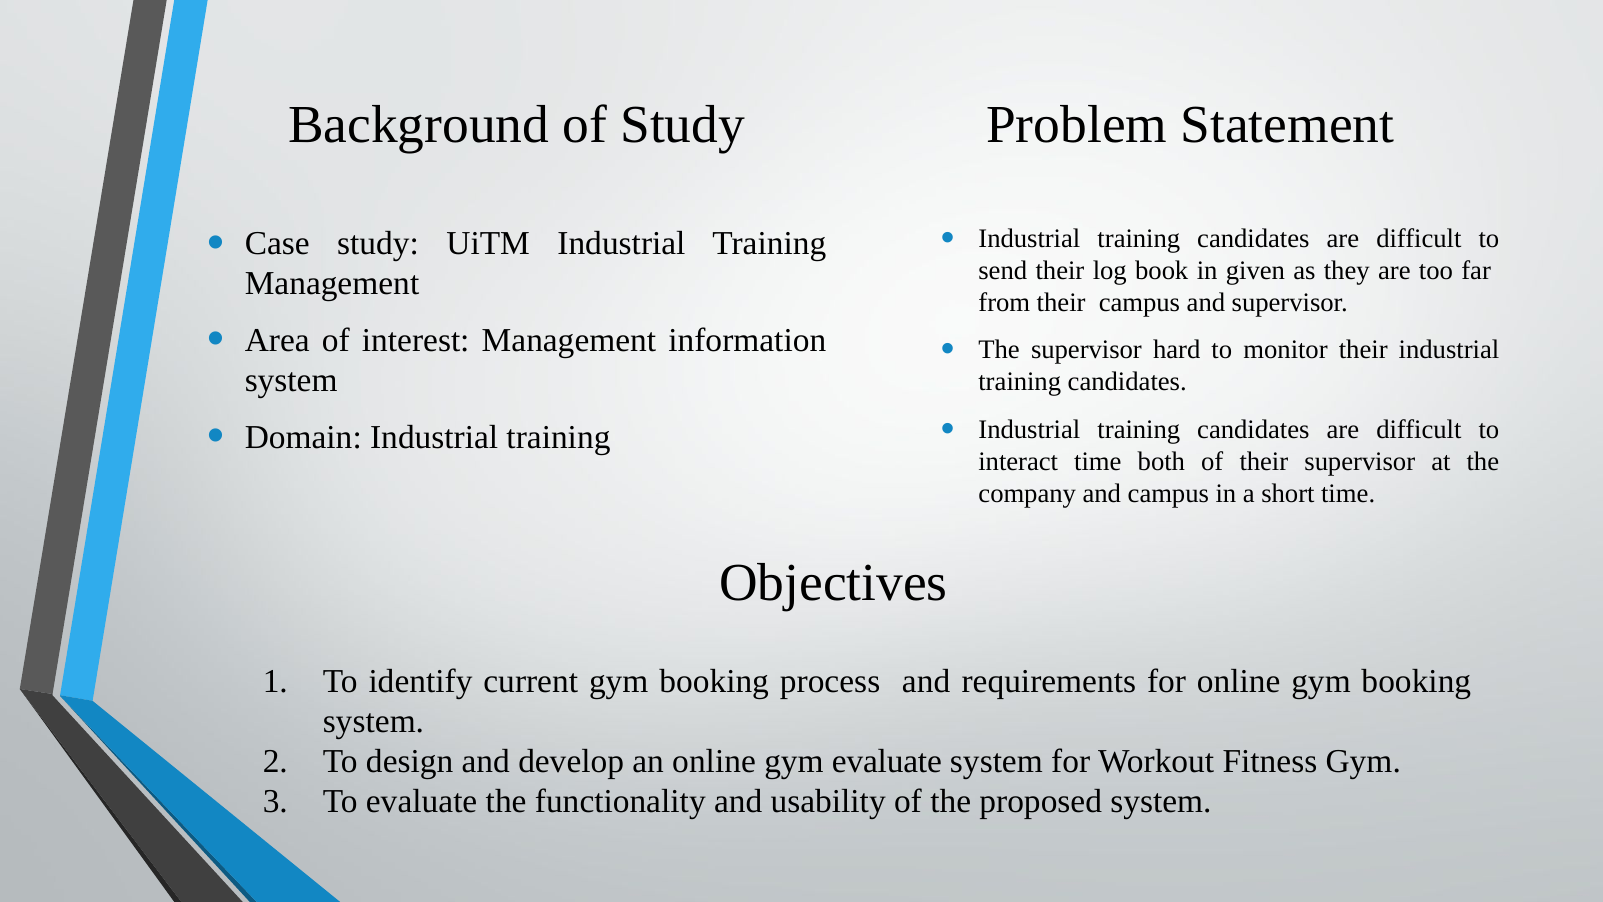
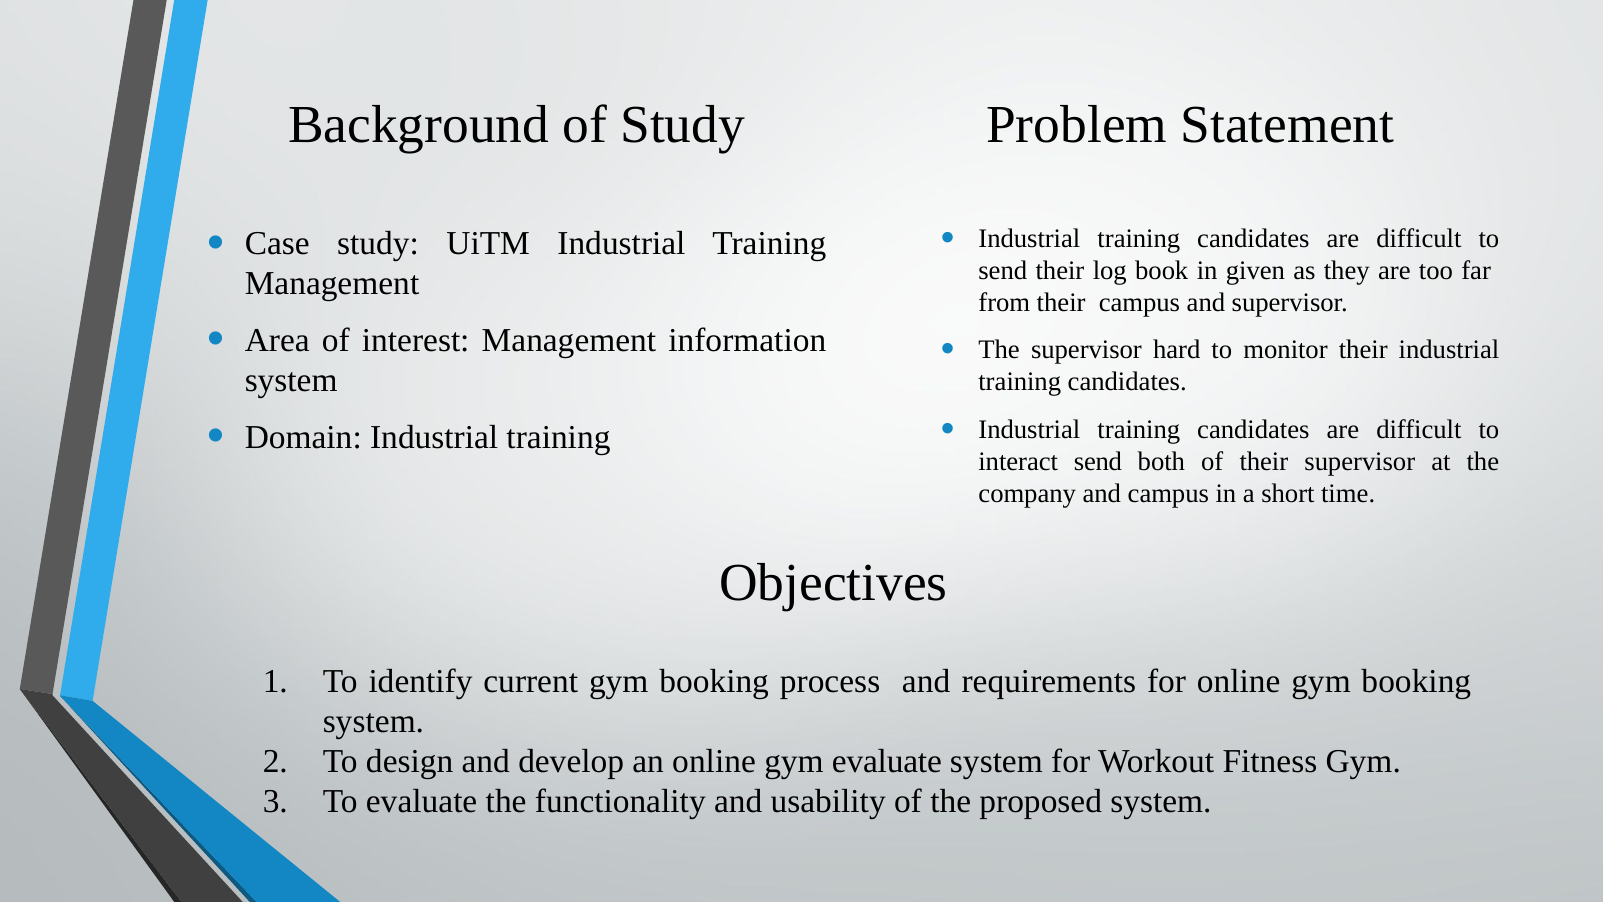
interact time: time -> send
